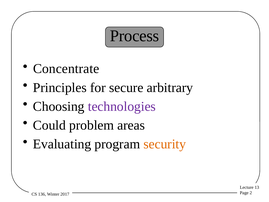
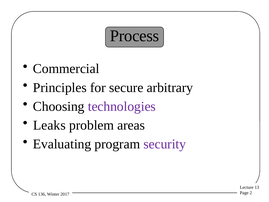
Concentrate: Concentrate -> Commercial
Could: Could -> Leaks
security colour: orange -> purple
